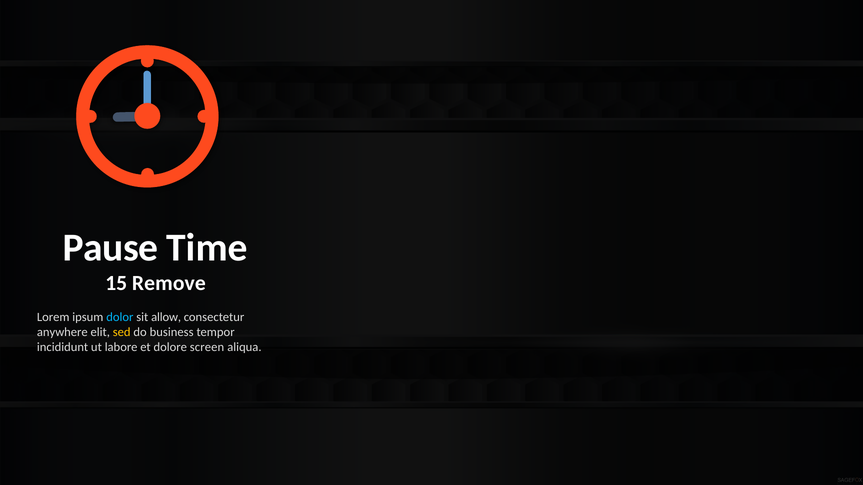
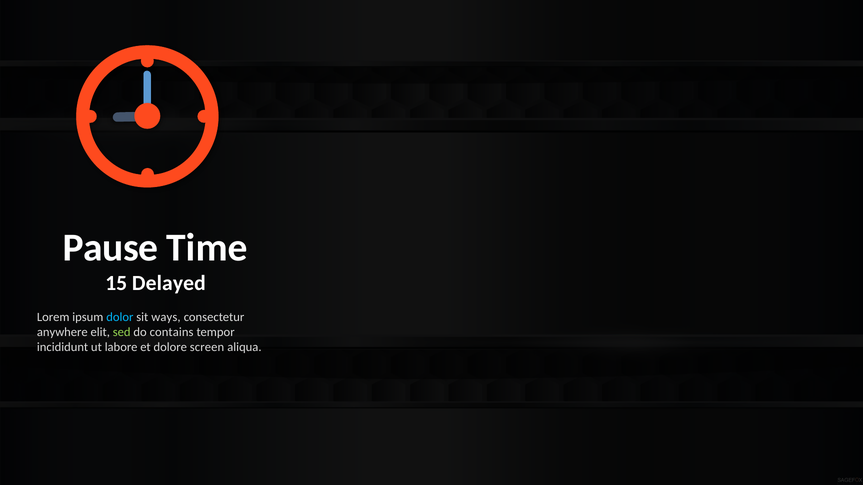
Remove: Remove -> Delayed
allow: allow -> ways
sed colour: yellow -> light green
business: business -> contains
